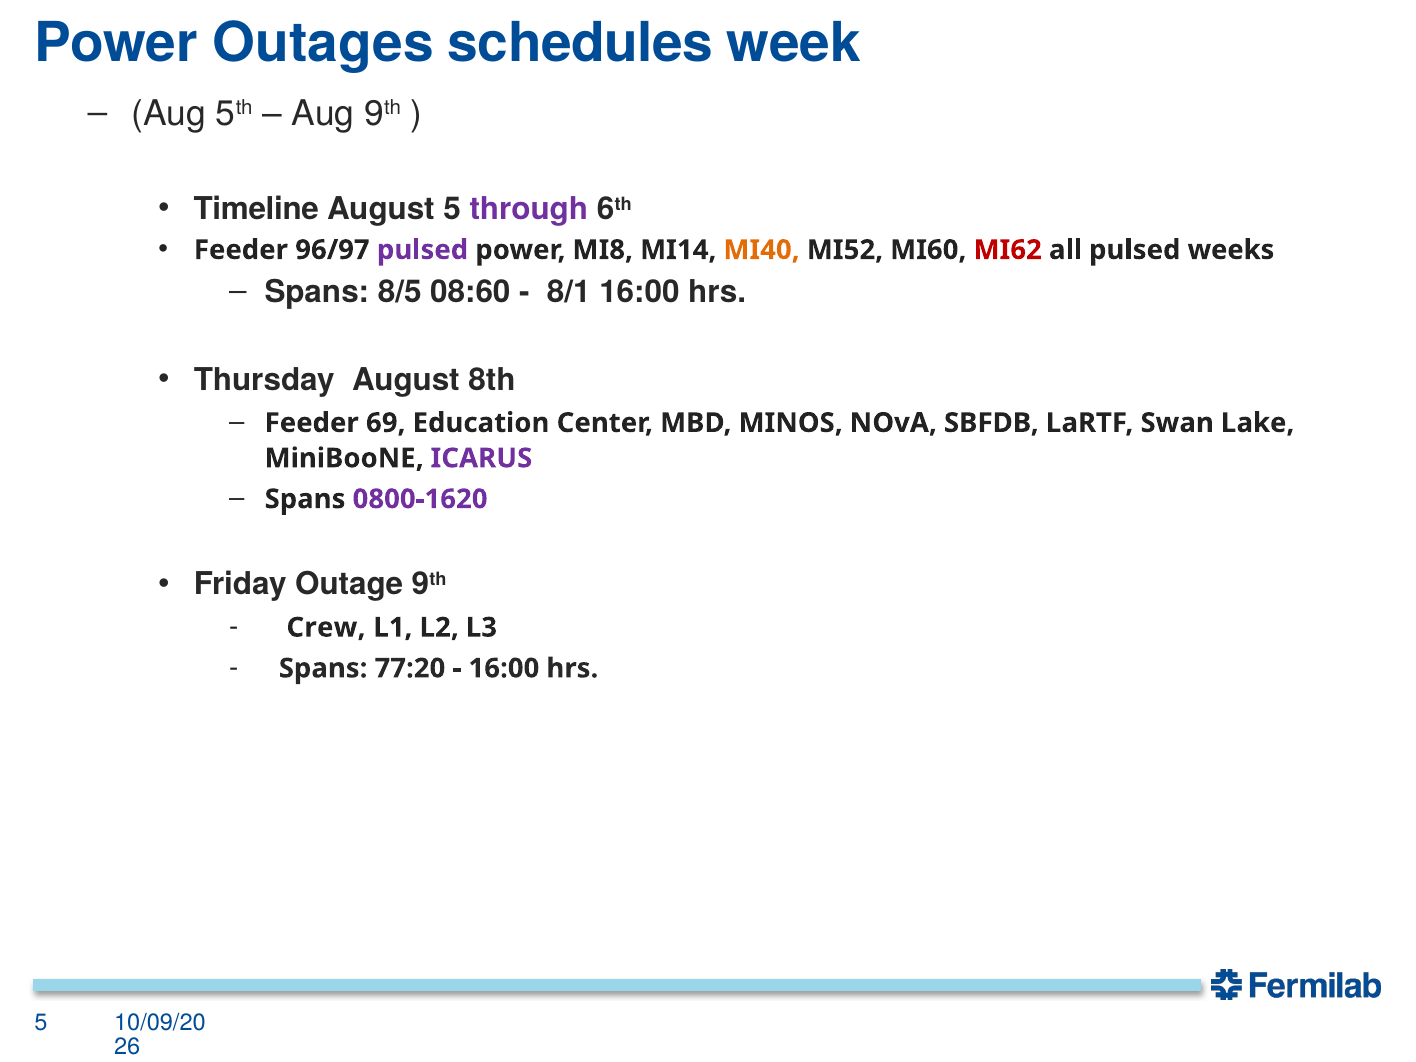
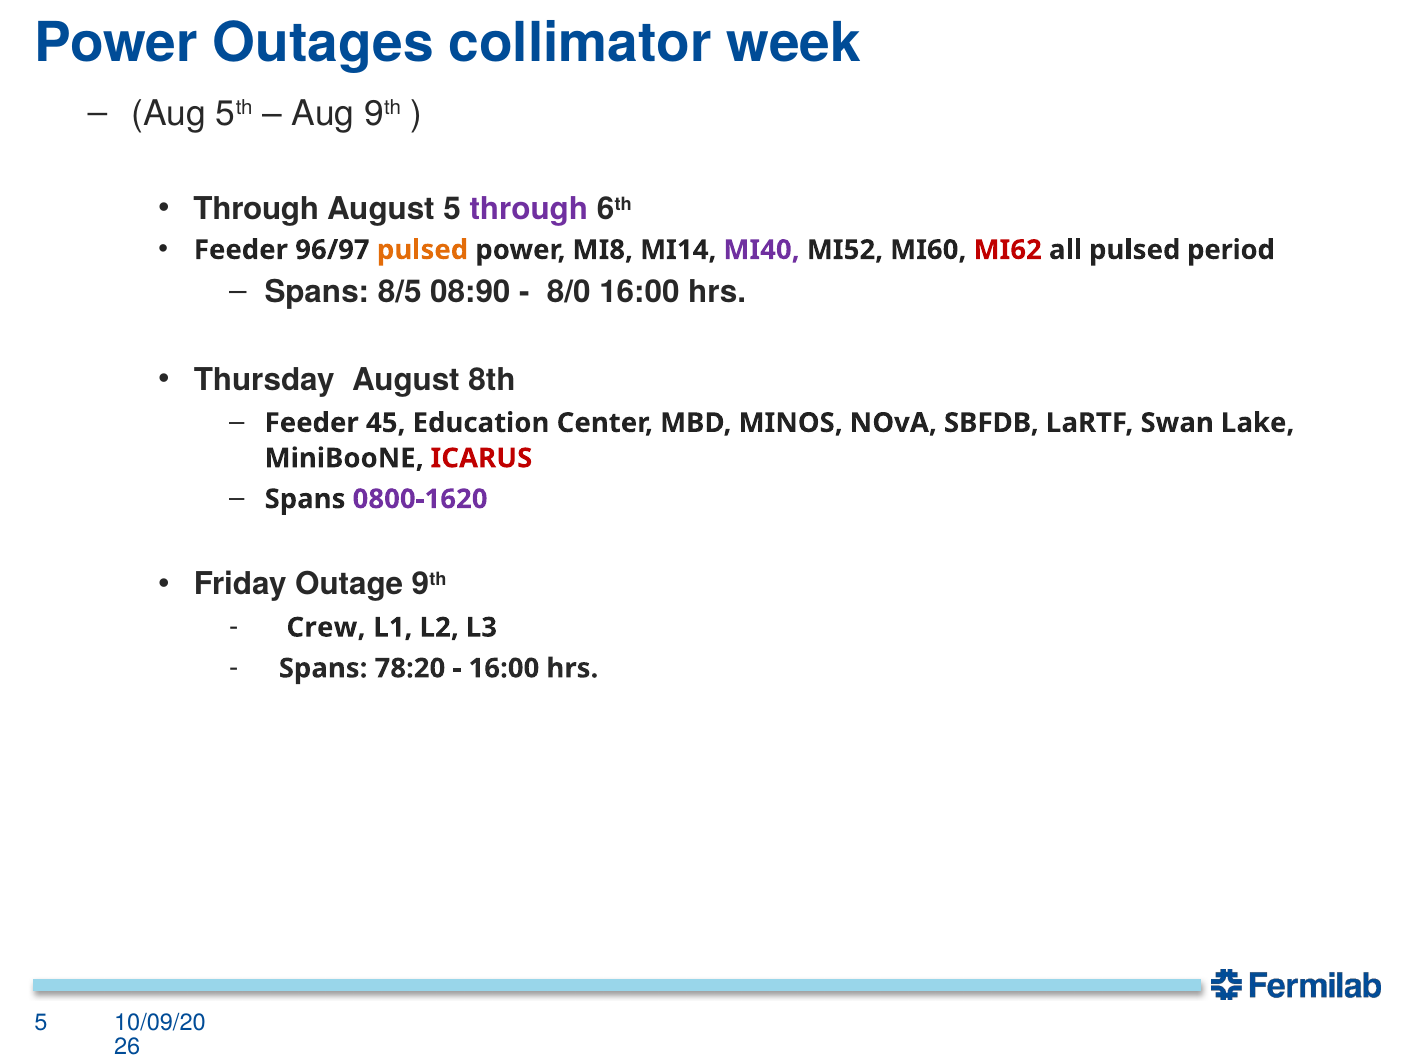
schedules: schedules -> collimator
Timeline at (256, 209): Timeline -> Through
pulsed at (423, 250) colour: purple -> orange
MI40 colour: orange -> purple
weeks: weeks -> period
08:60: 08:60 -> 08:90
8/1: 8/1 -> 8/0
69: 69 -> 45
ICARUS colour: purple -> red
77:20: 77:20 -> 78:20
